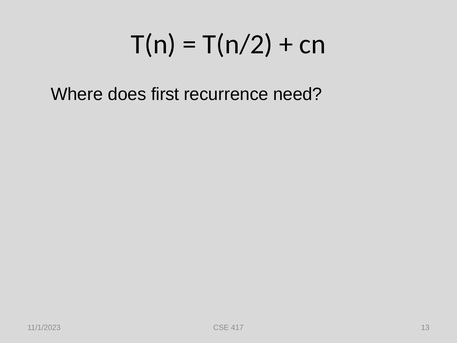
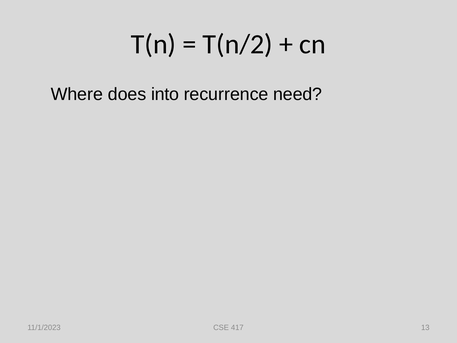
first: first -> into
